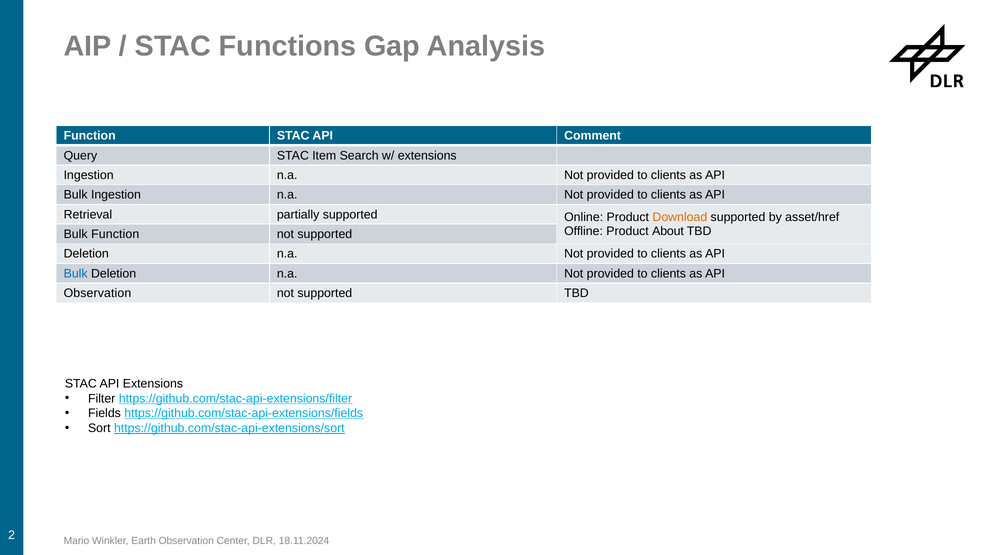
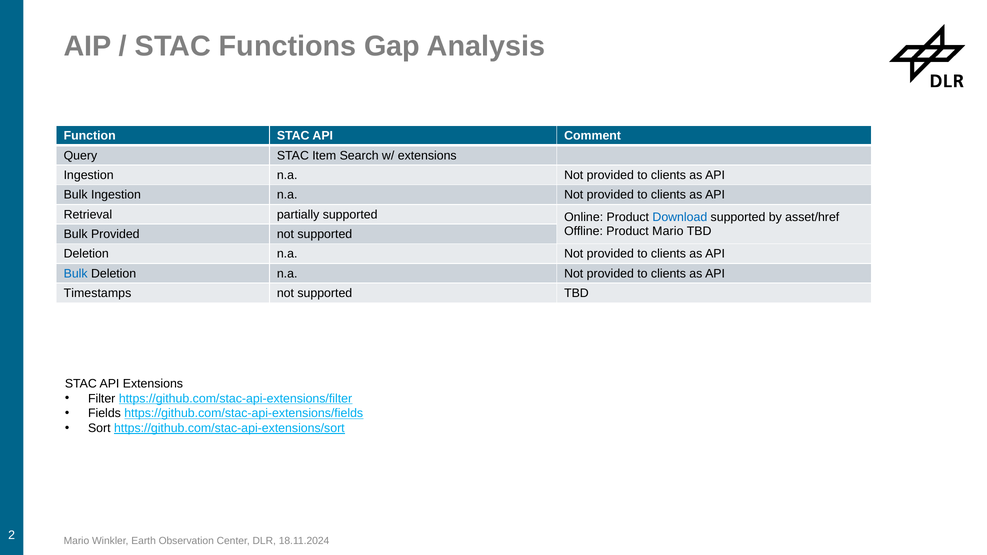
Download colour: orange -> blue
Product About: About -> Mario
Bulk Function: Function -> Provided
Observation at (97, 293): Observation -> Timestamps
